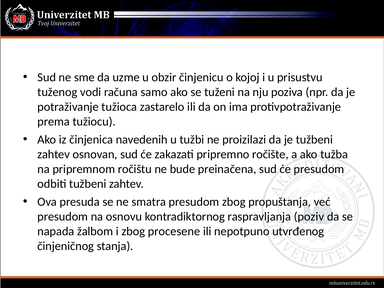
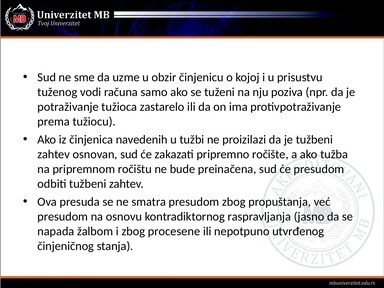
poziv: poziv -> jasno
